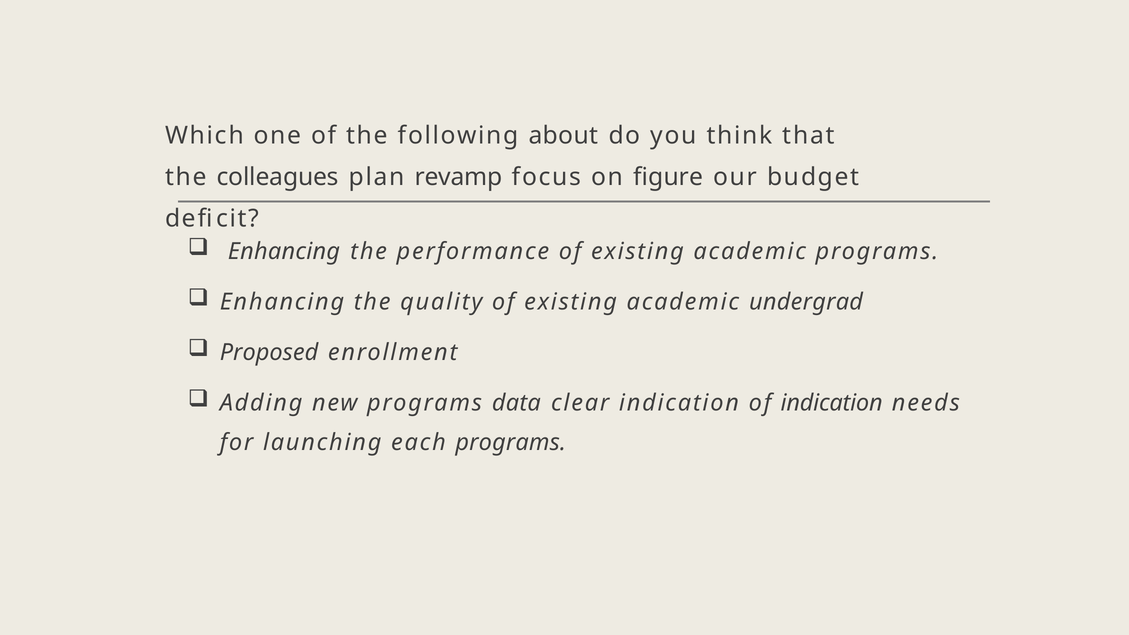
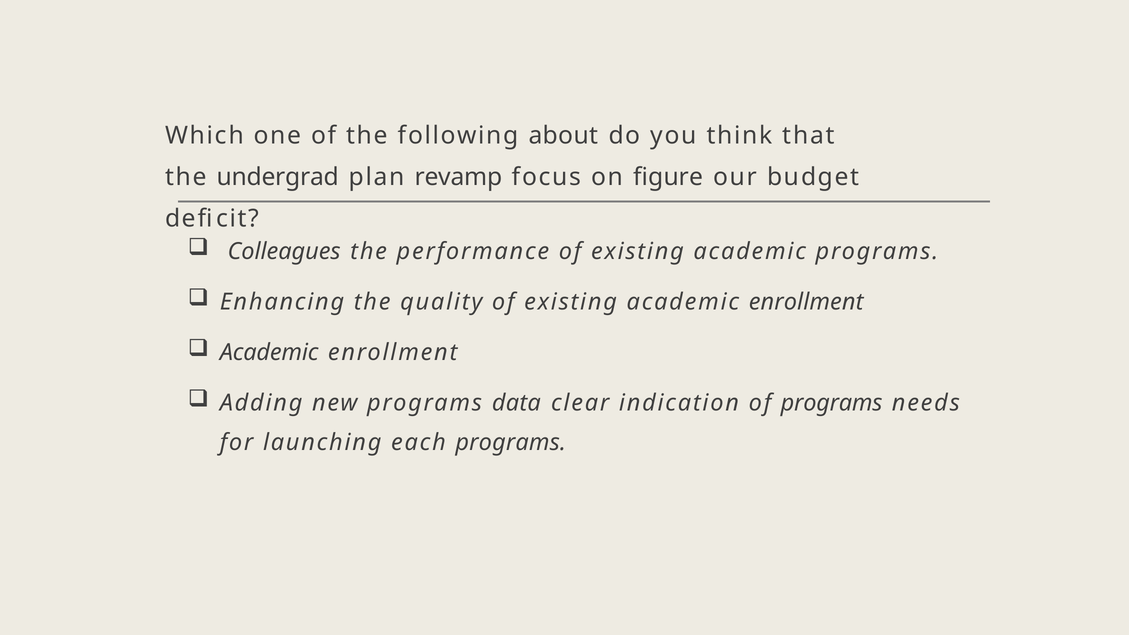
colleagues: colleagues -> undergrad
Enhancing at (284, 251): Enhancing -> Colleagues
existing academic undergrad: undergrad -> enrollment
Proposed at (269, 352): Proposed -> Academic
of indication: indication -> programs
